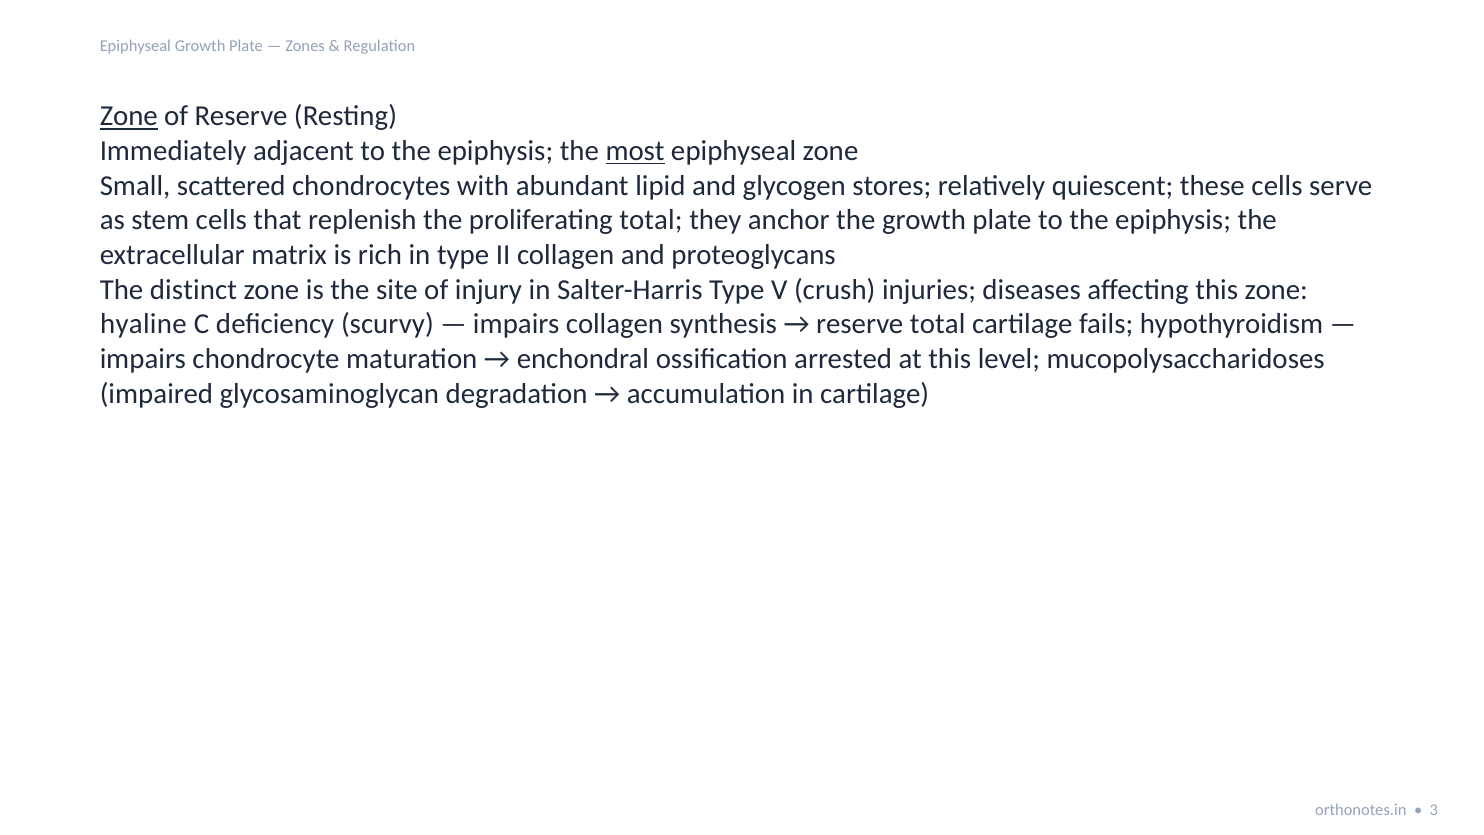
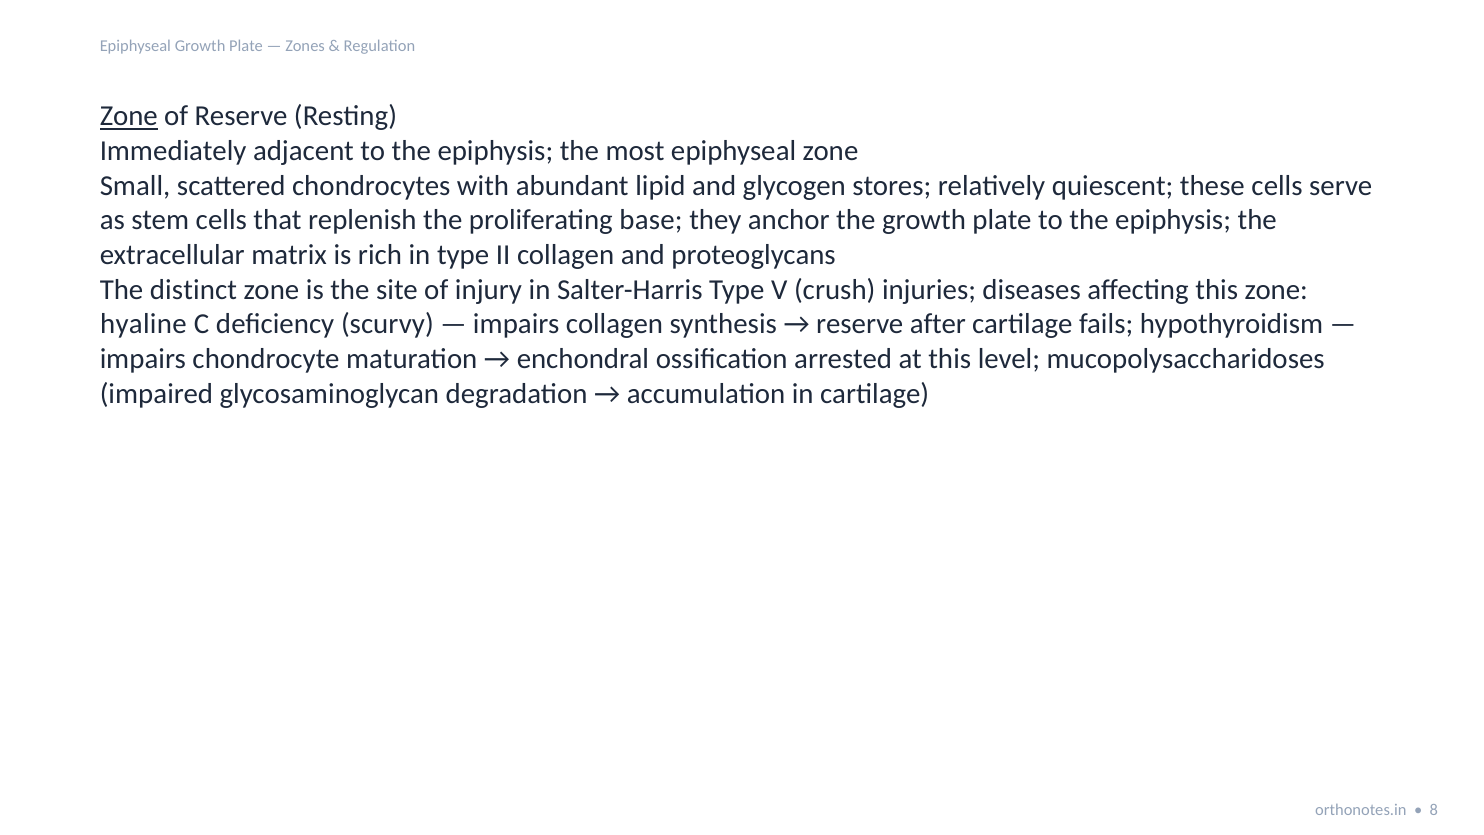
most underline: present -> none
proliferating total: total -> base
reserve total: total -> after
3: 3 -> 8
